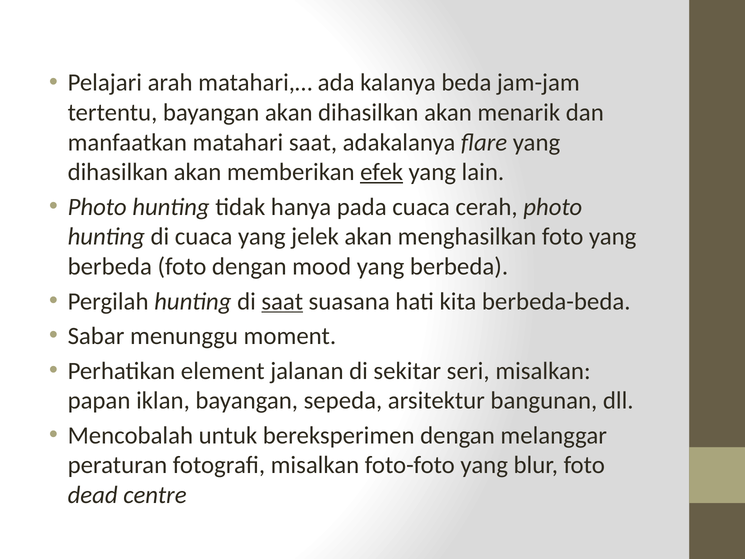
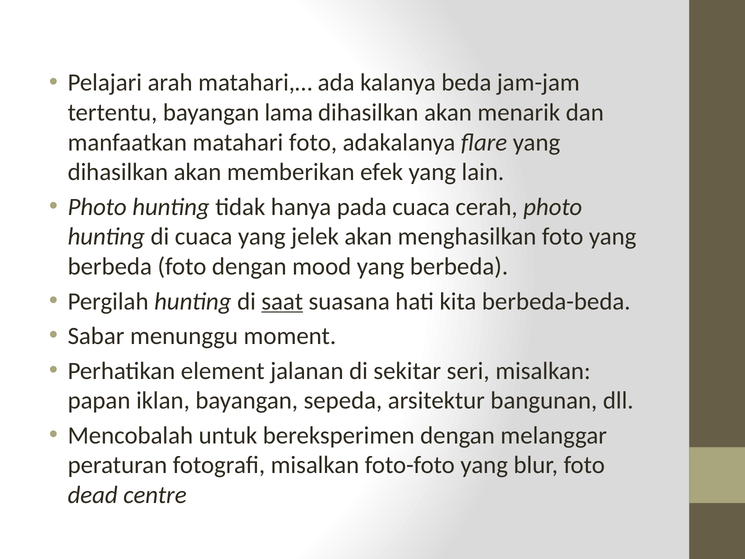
bayangan akan: akan -> lama
matahari saat: saat -> foto
efek underline: present -> none
